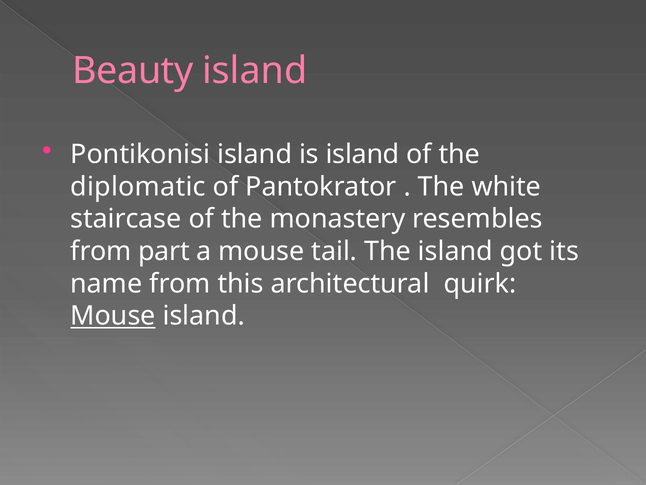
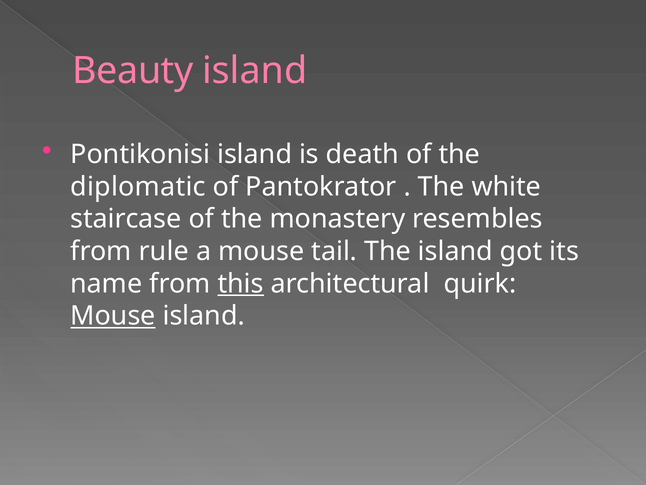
is island: island -> death
part: part -> rule
this underline: none -> present
